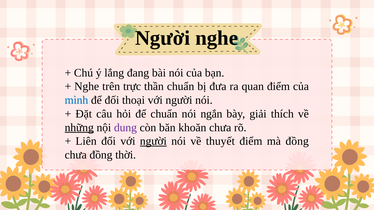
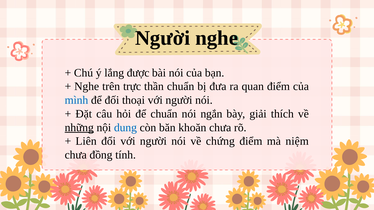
đang: đang -> được
dung colour: purple -> blue
người at (153, 141) underline: present -> none
thuyết: thuyết -> chứng
mà đồng: đồng -> niệm
thời: thời -> tính
